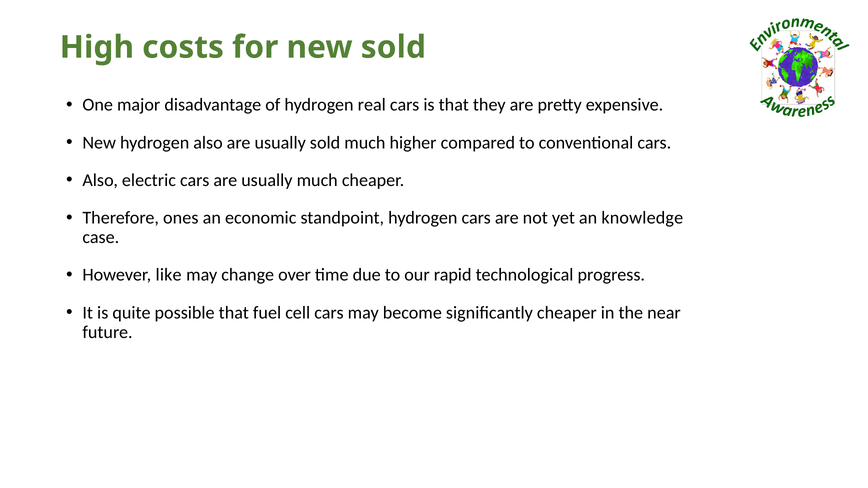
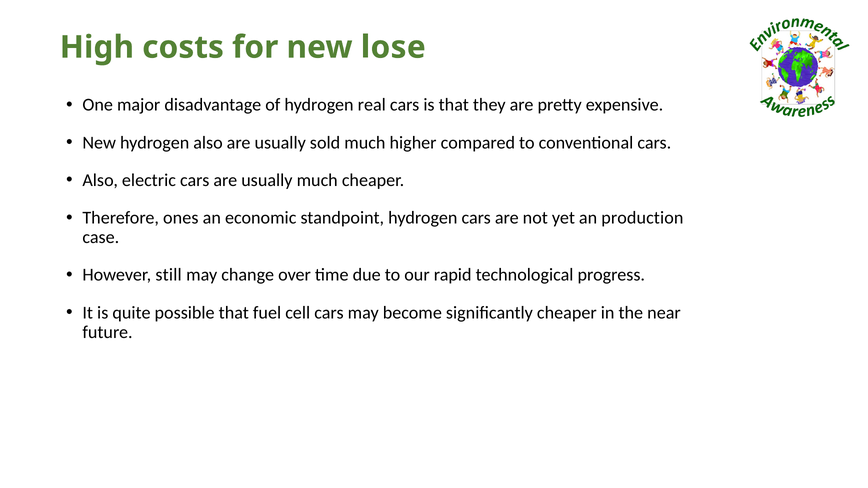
new sold: sold -> lose
knowledge: knowledge -> production
like: like -> still
